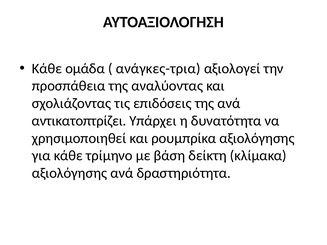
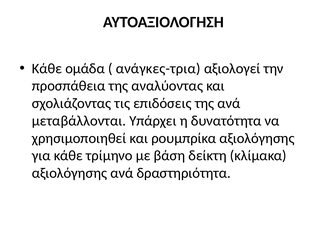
αντικατοπτρίζει: αντικατοπτρίζει -> μεταβάλλονται
